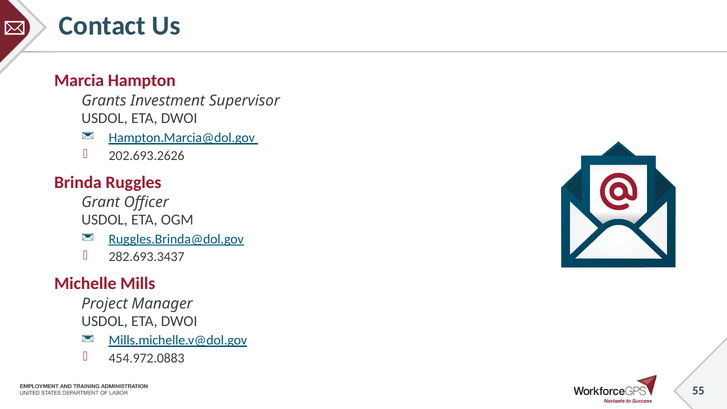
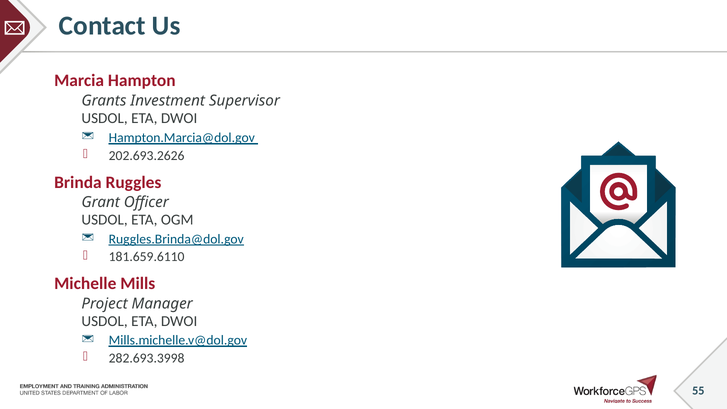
282.693.3437: 282.693.3437 -> 181.659.6110
454.972.0883: 454.972.0883 -> 282.693.3998
